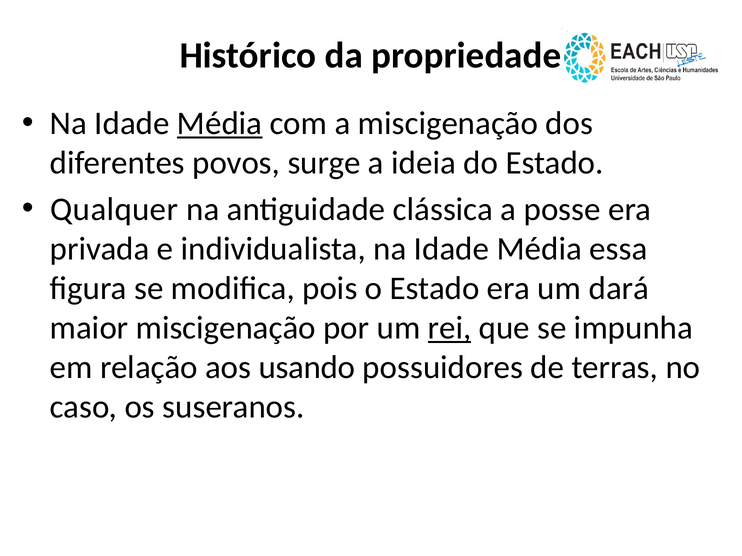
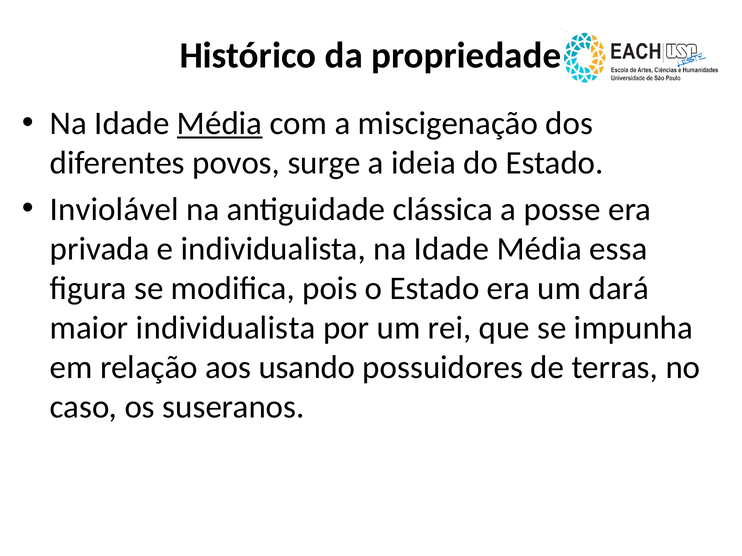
Qualquer: Qualquer -> Inviolável
maior miscigenação: miscigenação -> individualista
rei underline: present -> none
